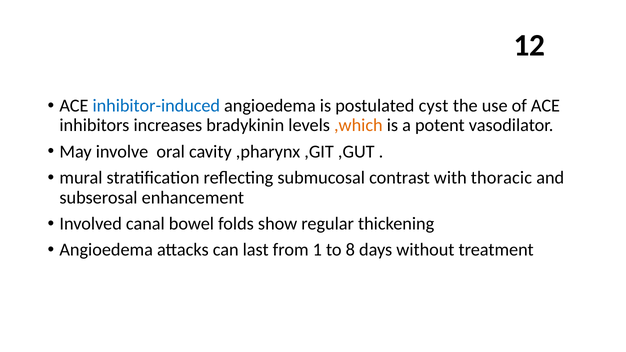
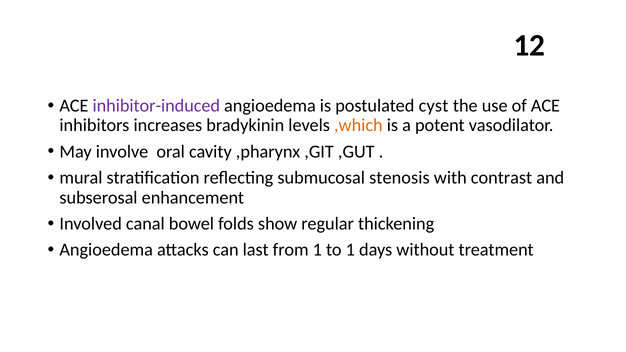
inhibitor-induced colour: blue -> purple
contrast: contrast -> stenosis
thoracic: thoracic -> contrast
to 8: 8 -> 1
